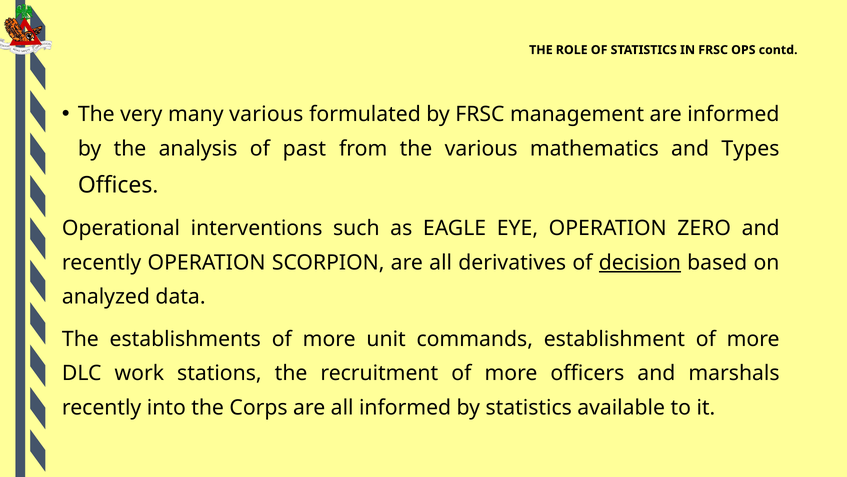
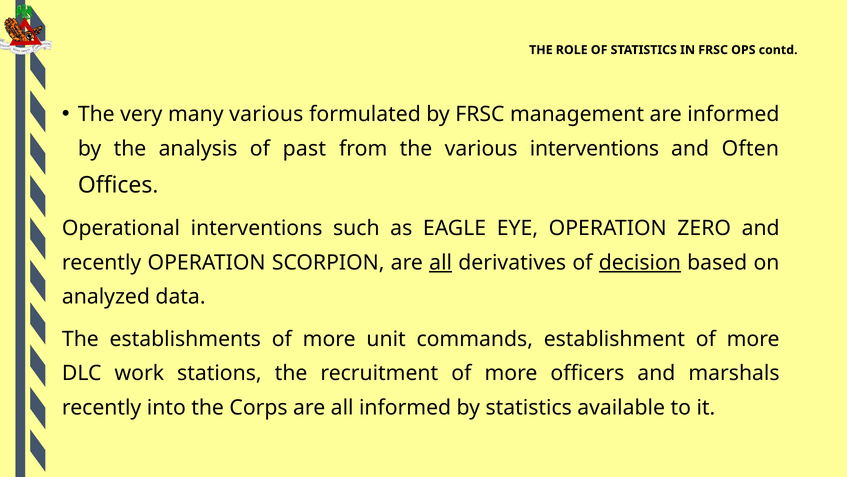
various mathematics: mathematics -> interventions
Types: Types -> Often
all at (441, 262) underline: none -> present
